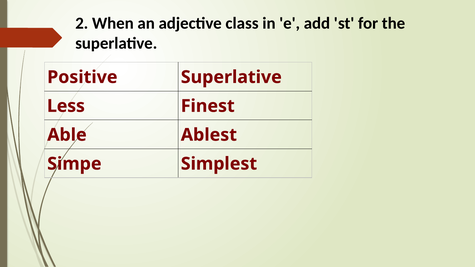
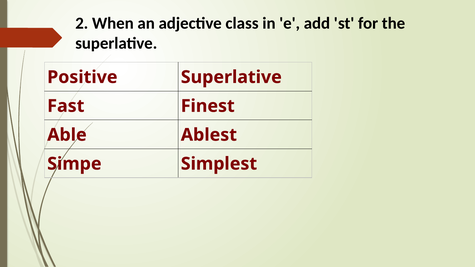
Less: Less -> Fast
